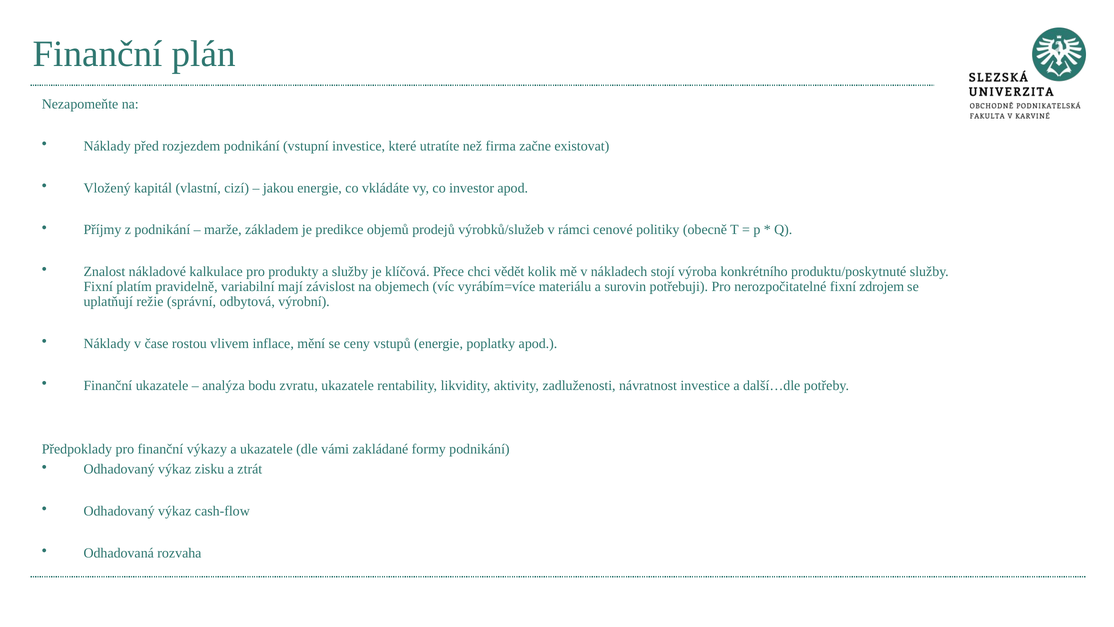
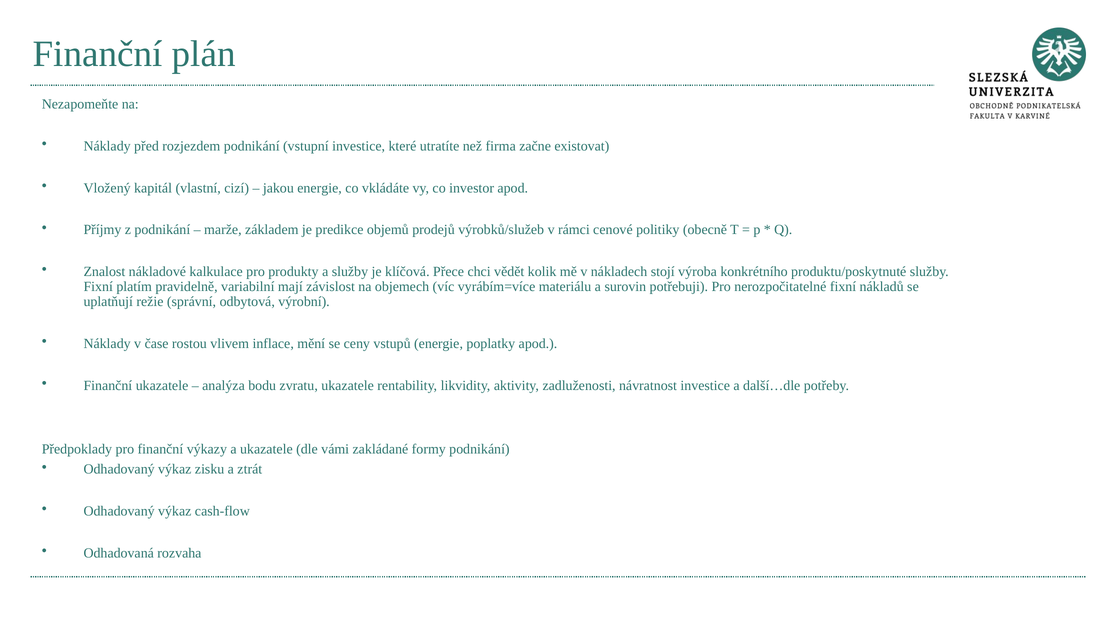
zdrojem: zdrojem -> nákladů
